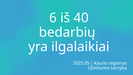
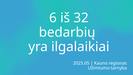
40: 40 -> 32
